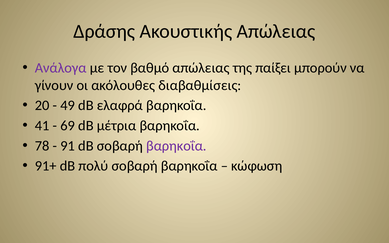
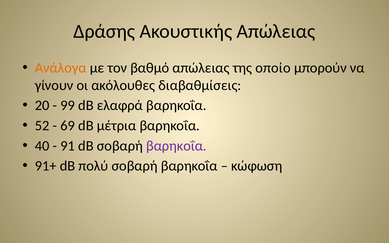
Ανάλογα colour: purple -> orange
παίξει: παίξει -> οποίο
49: 49 -> 99
41: 41 -> 52
78: 78 -> 40
